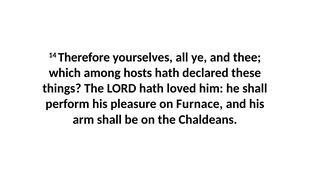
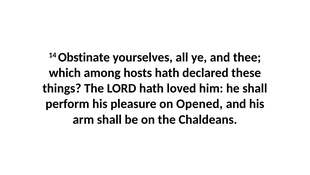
Therefore: Therefore -> Obstinate
Furnace: Furnace -> Opened
